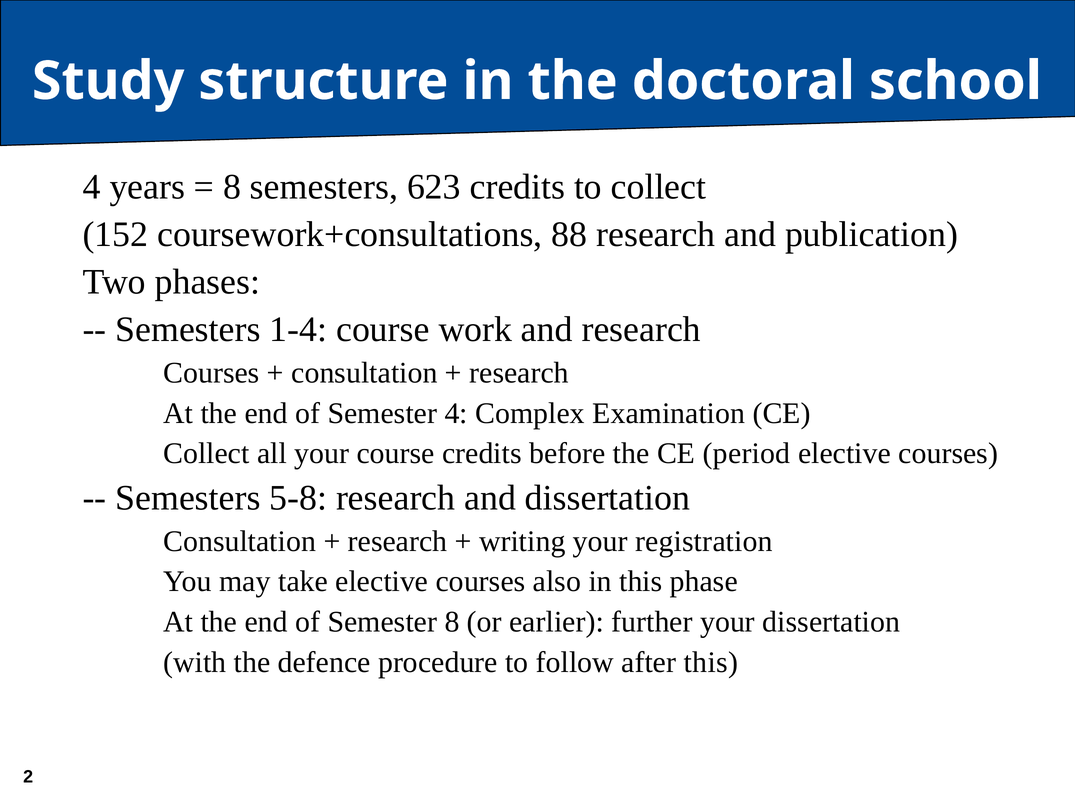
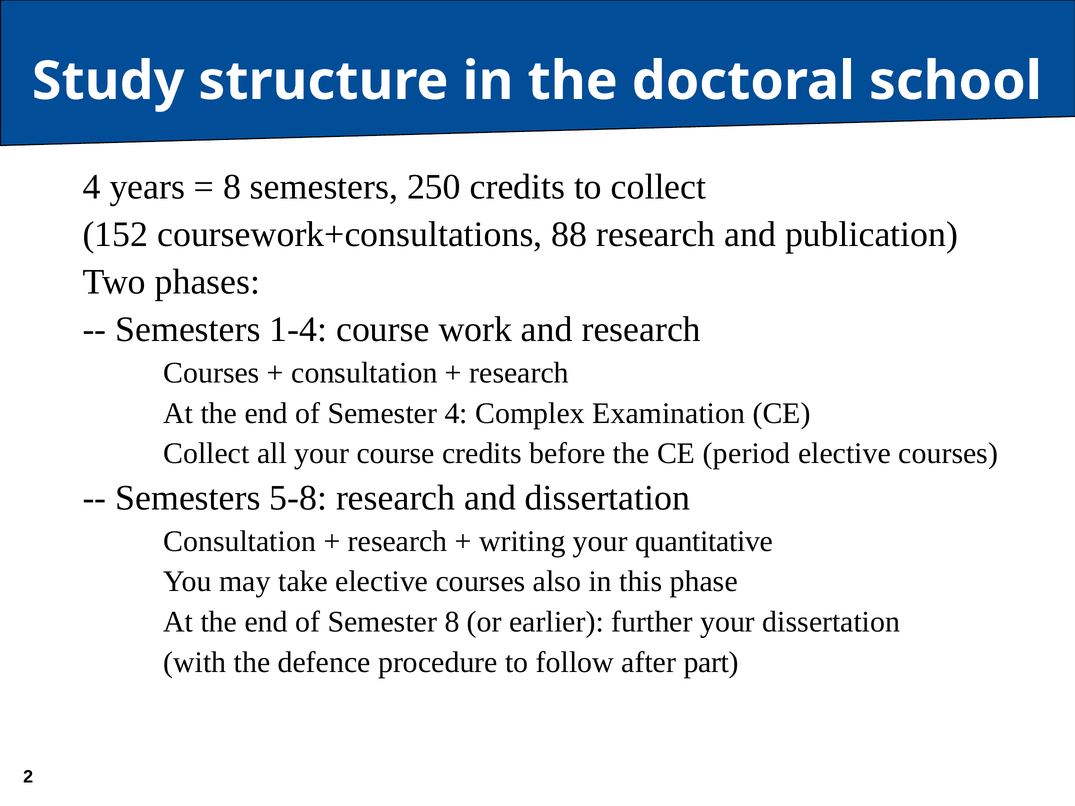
623: 623 -> 250
registration: registration -> quantitative
after this: this -> part
